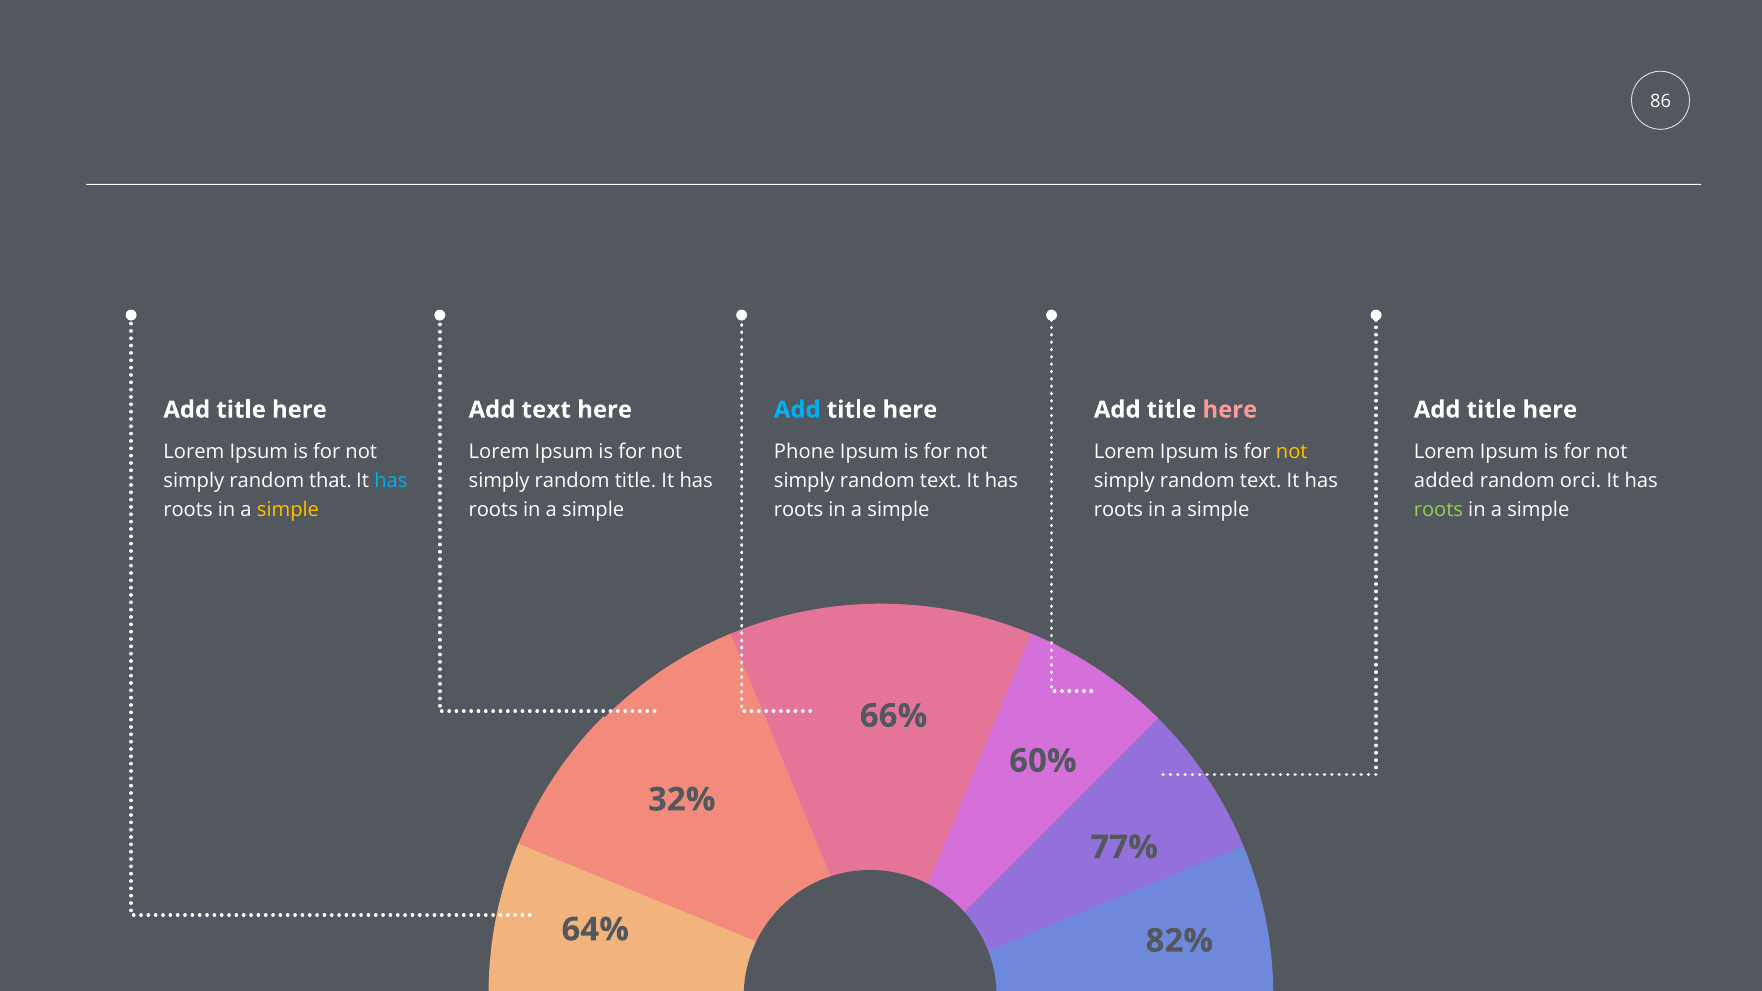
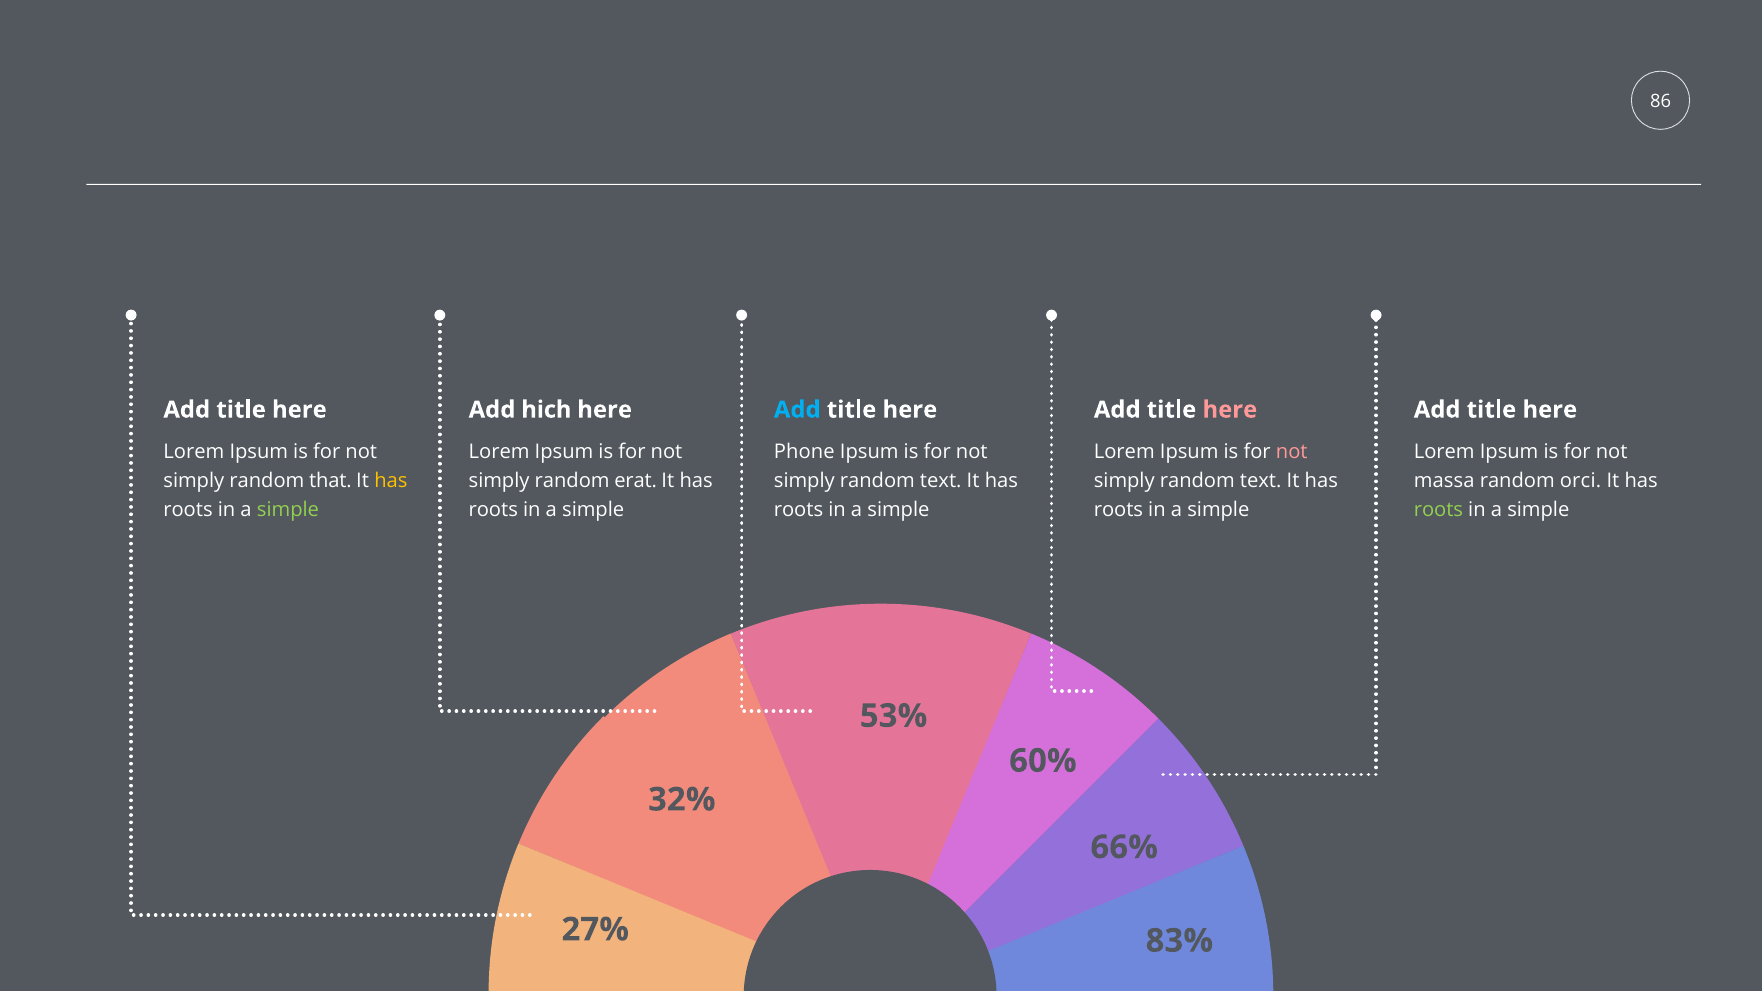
Add text: text -> hich
not at (1292, 452) colour: yellow -> pink
has at (391, 481) colour: light blue -> yellow
random title: title -> erat
added: added -> massa
simple at (288, 510) colour: yellow -> light green
66%: 66% -> 53%
77%: 77% -> 66%
64%: 64% -> 27%
82%: 82% -> 83%
